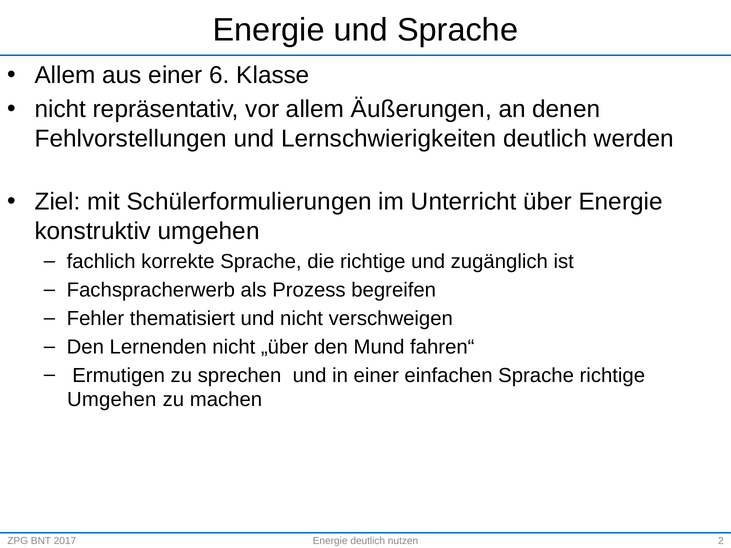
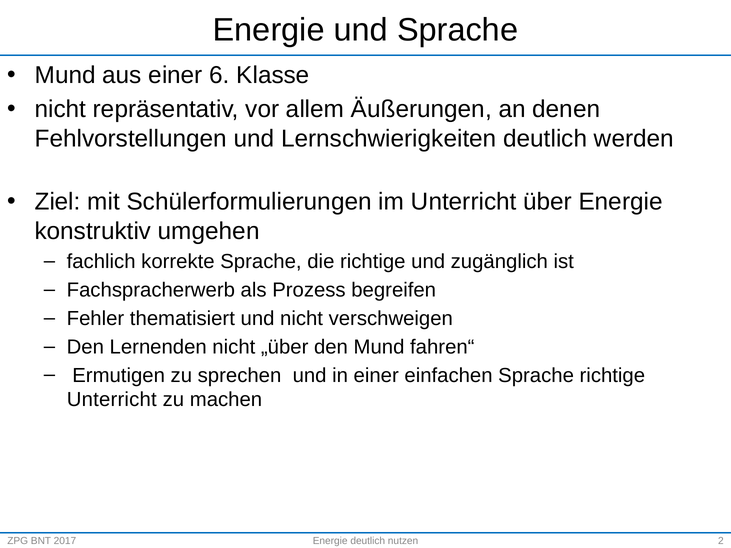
Allem at (65, 75): Allem -> Mund
Umgehen at (112, 400): Umgehen -> Unterricht
